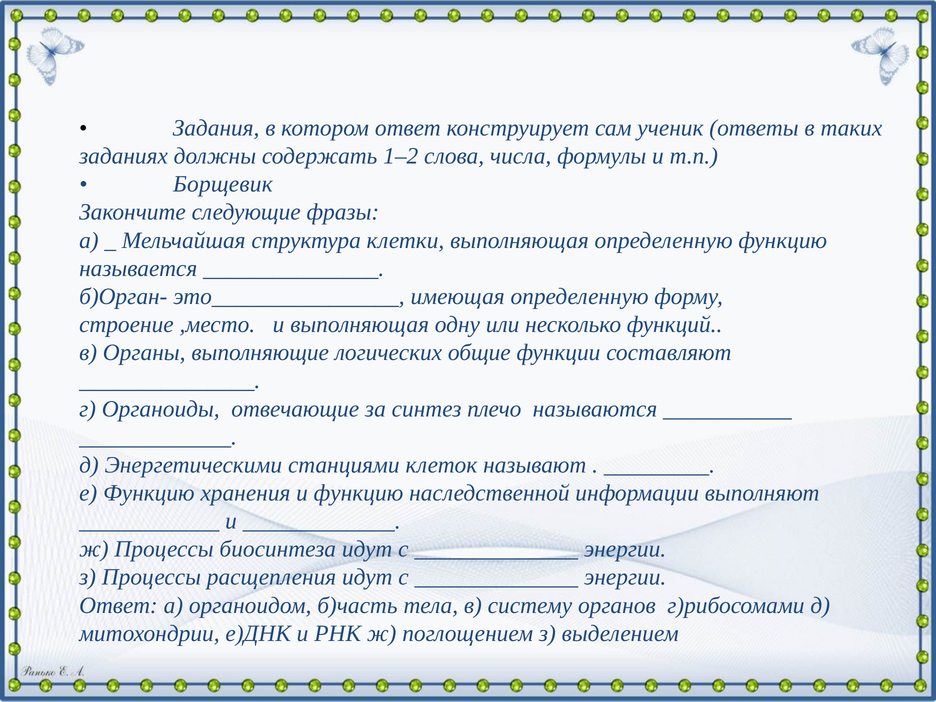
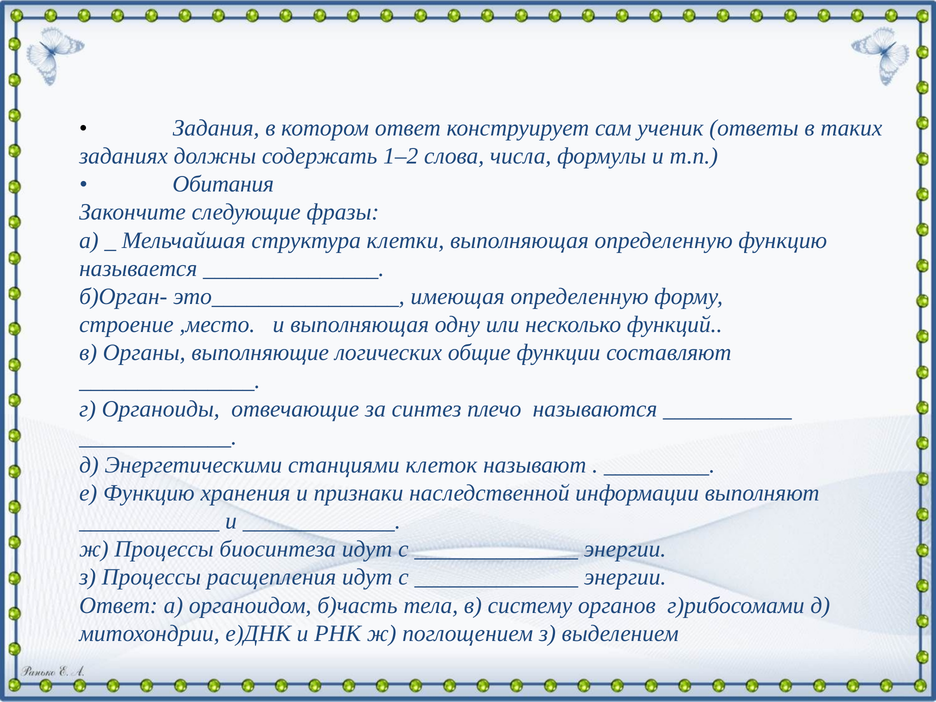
Борщевик: Борщевик -> Обитания
и функцию: функцию -> признаки
